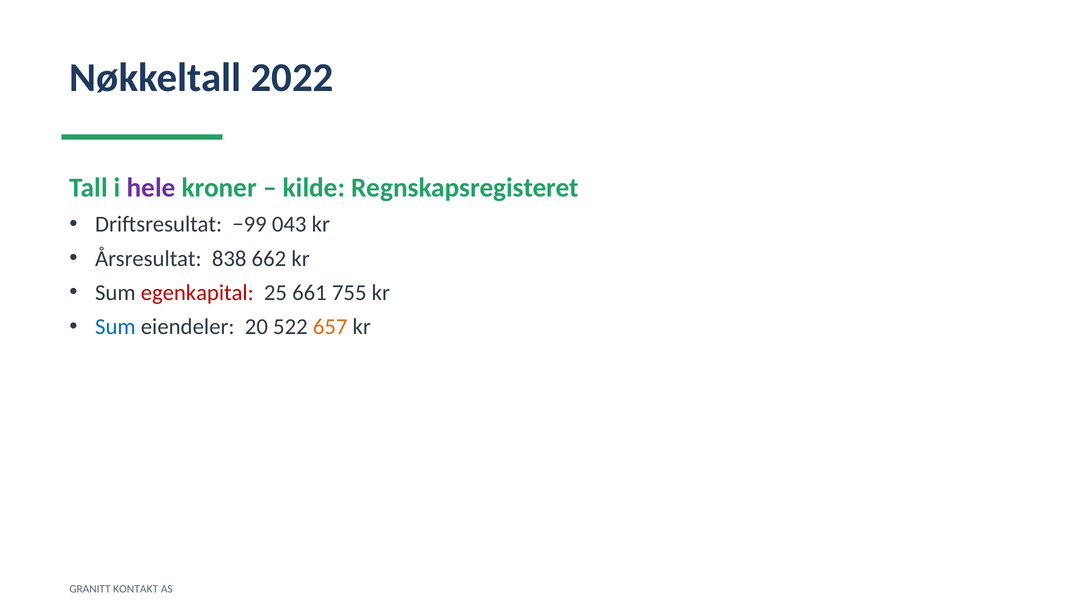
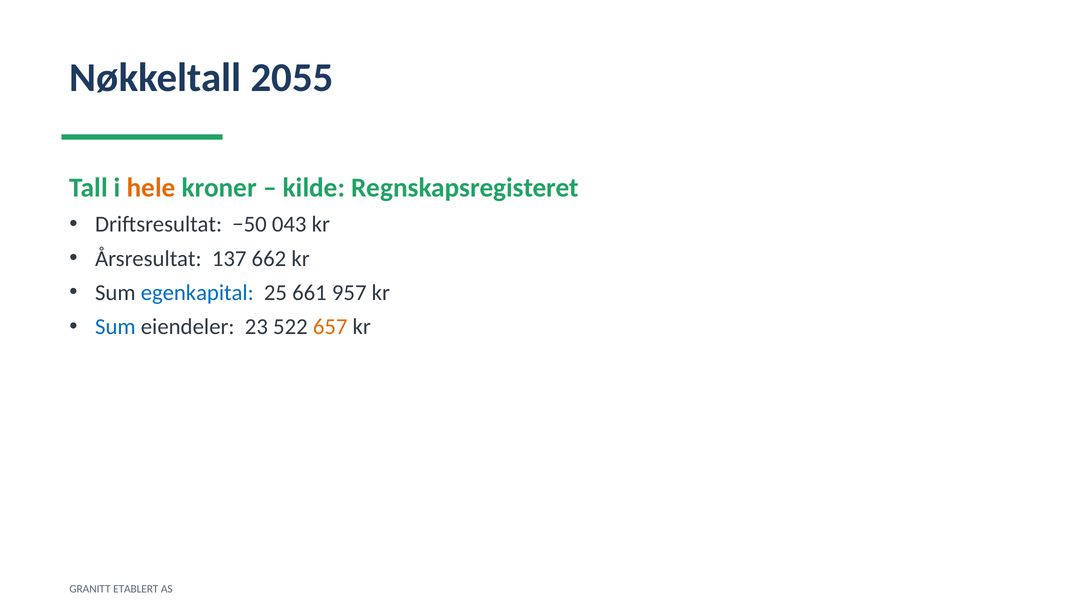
2022: 2022 -> 2055
hele colour: purple -> orange
−99: −99 -> −50
838: 838 -> 137
egenkapital colour: red -> blue
755: 755 -> 957
20: 20 -> 23
KONTAKT: KONTAKT -> ETABLERT
